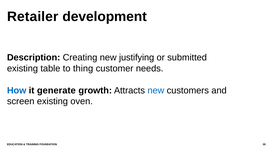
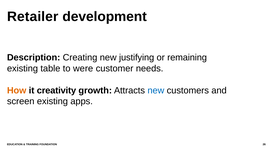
submitted: submitted -> remaining
thing: thing -> were
How colour: blue -> orange
generate: generate -> creativity
oven: oven -> apps
